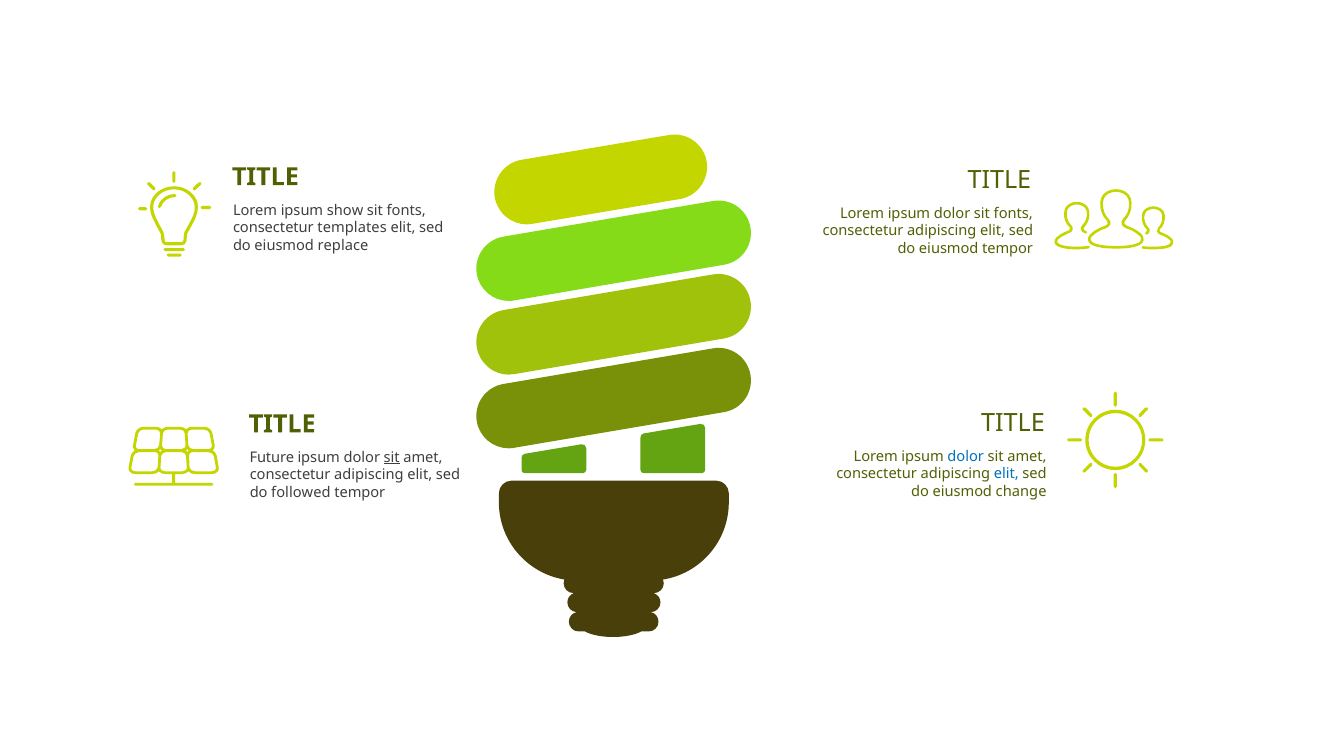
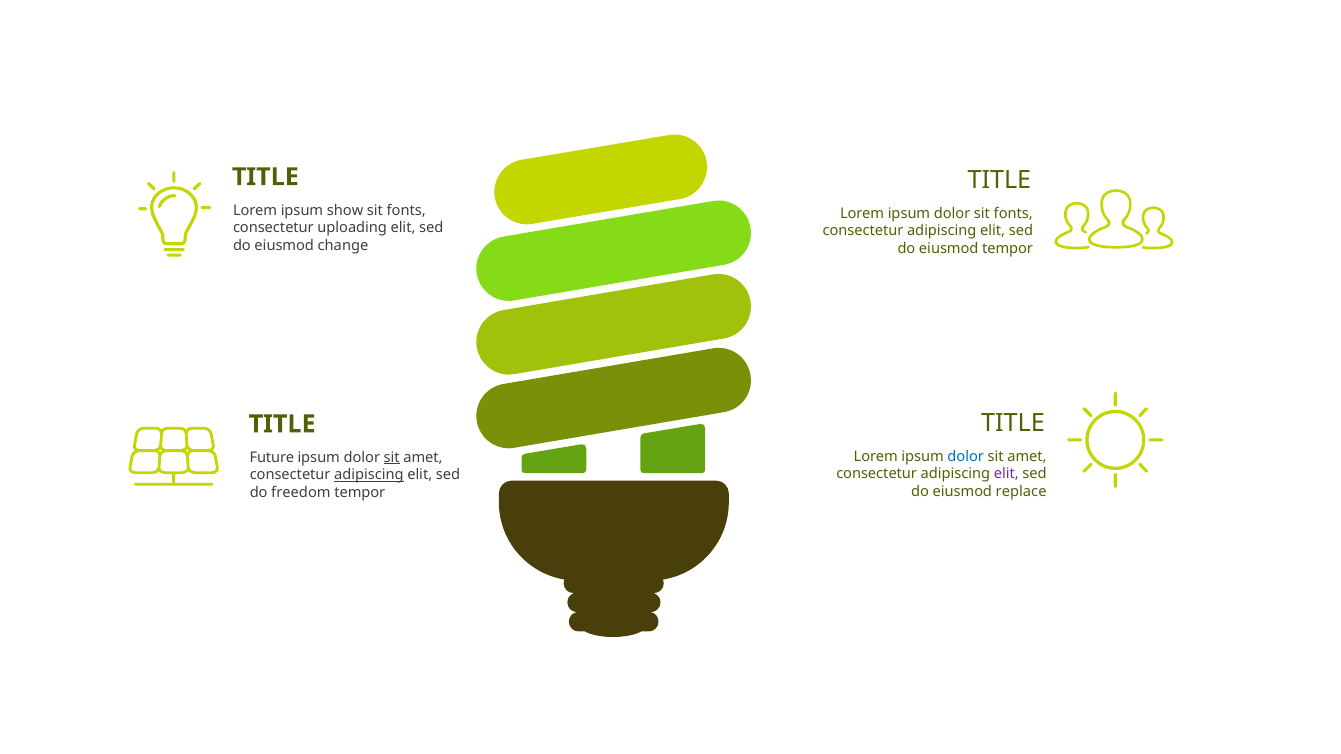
templates: templates -> uploading
replace: replace -> change
elit at (1006, 474) colour: blue -> purple
adipiscing at (369, 475) underline: none -> present
change: change -> replace
followed: followed -> freedom
